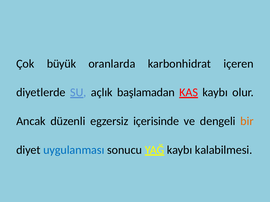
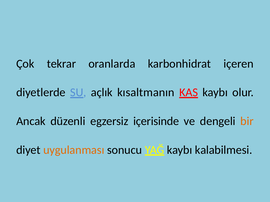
büyük: büyük -> tekrar
başlamadan: başlamadan -> kısaltmanın
uygulanması colour: blue -> orange
